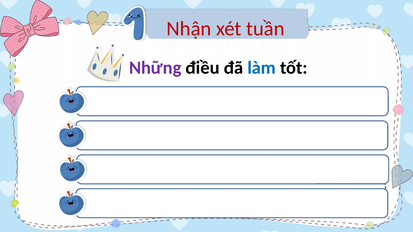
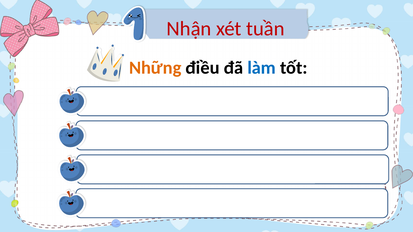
Những colour: purple -> orange
